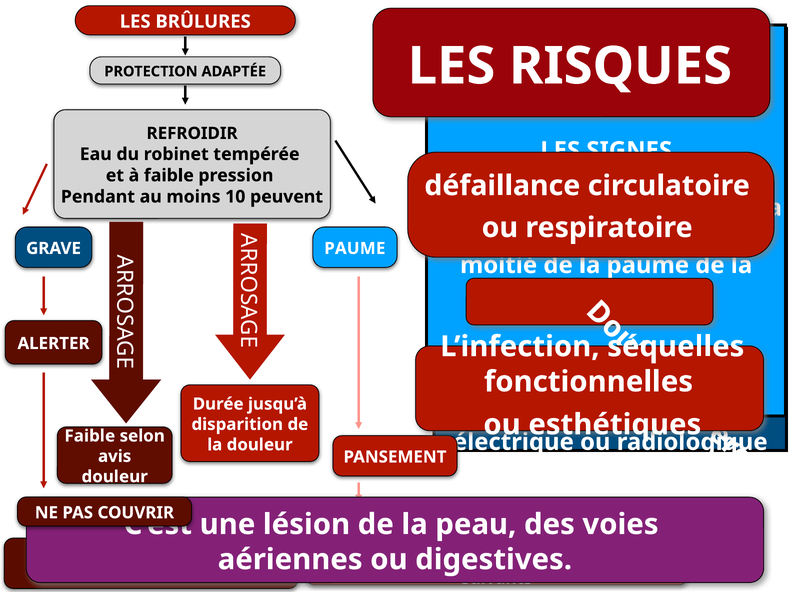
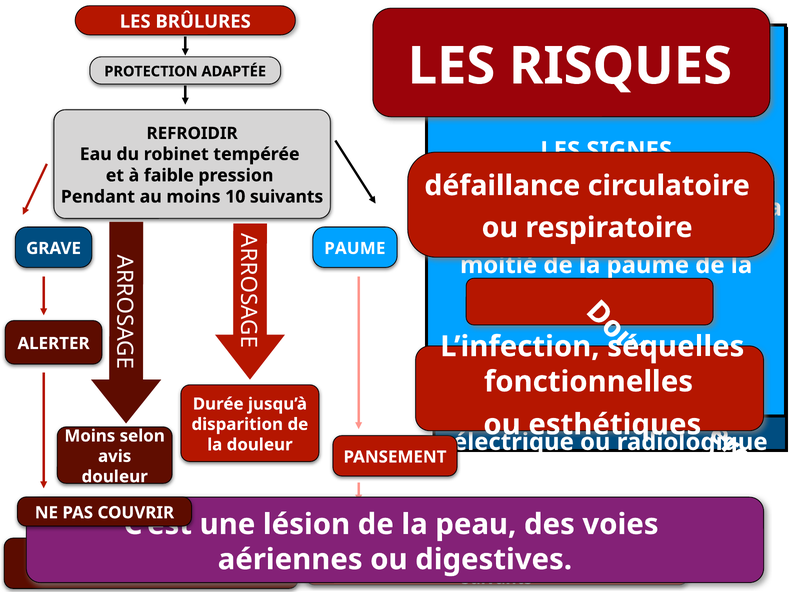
10 peuvent: peuvent -> suivants
Faible at (90, 436): Faible -> Moins
